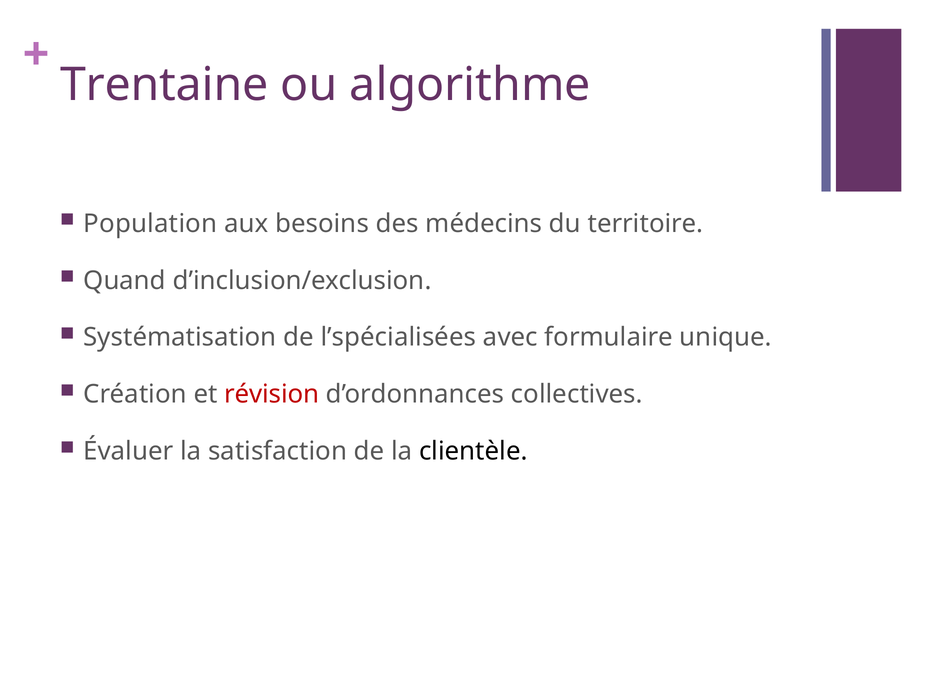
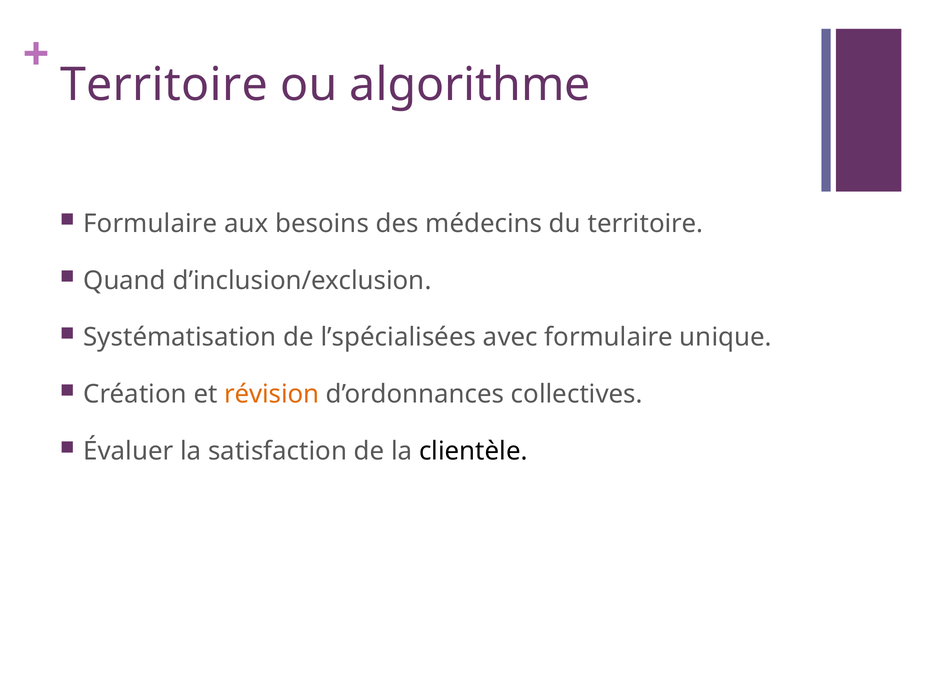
Trentaine at (164, 85): Trentaine -> Territoire
Population at (150, 224): Population -> Formulaire
révision colour: red -> orange
